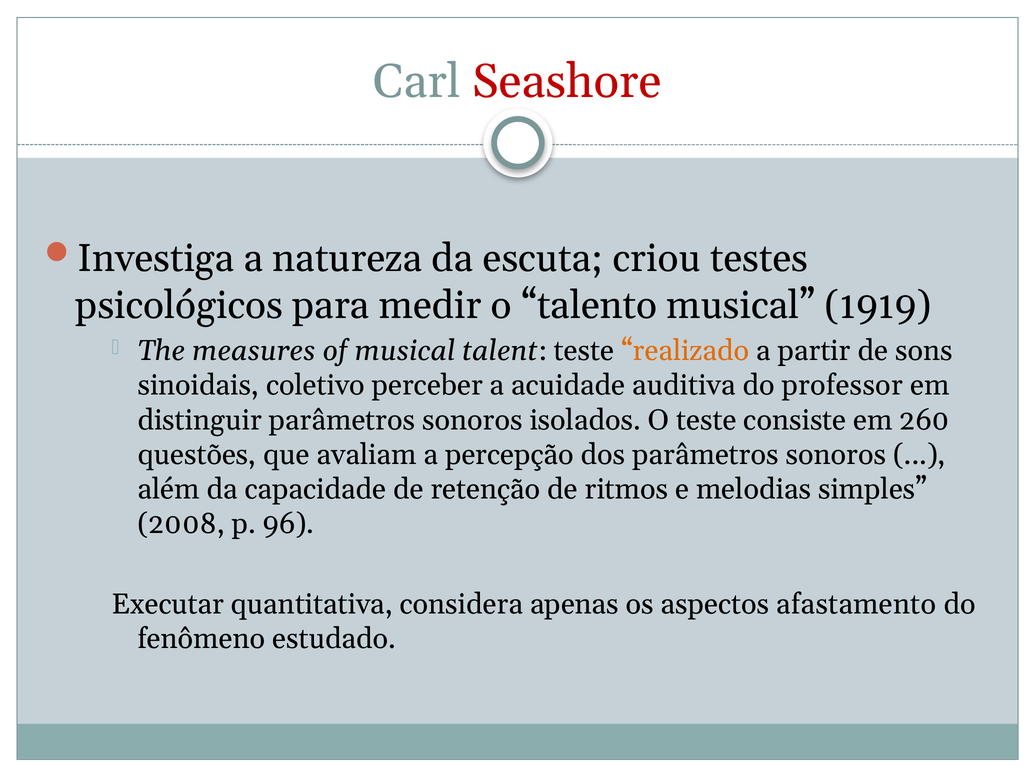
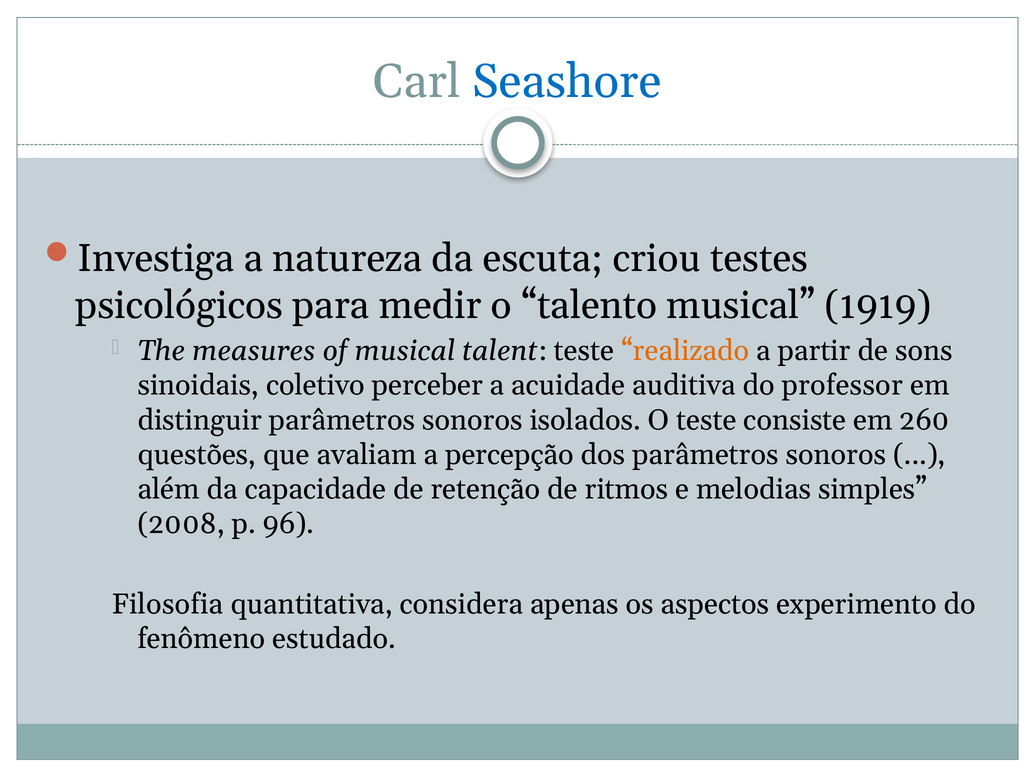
Seashore colour: red -> blue
Executar: Executar -> Filosofia
afastamento: afastamento -> experimento
